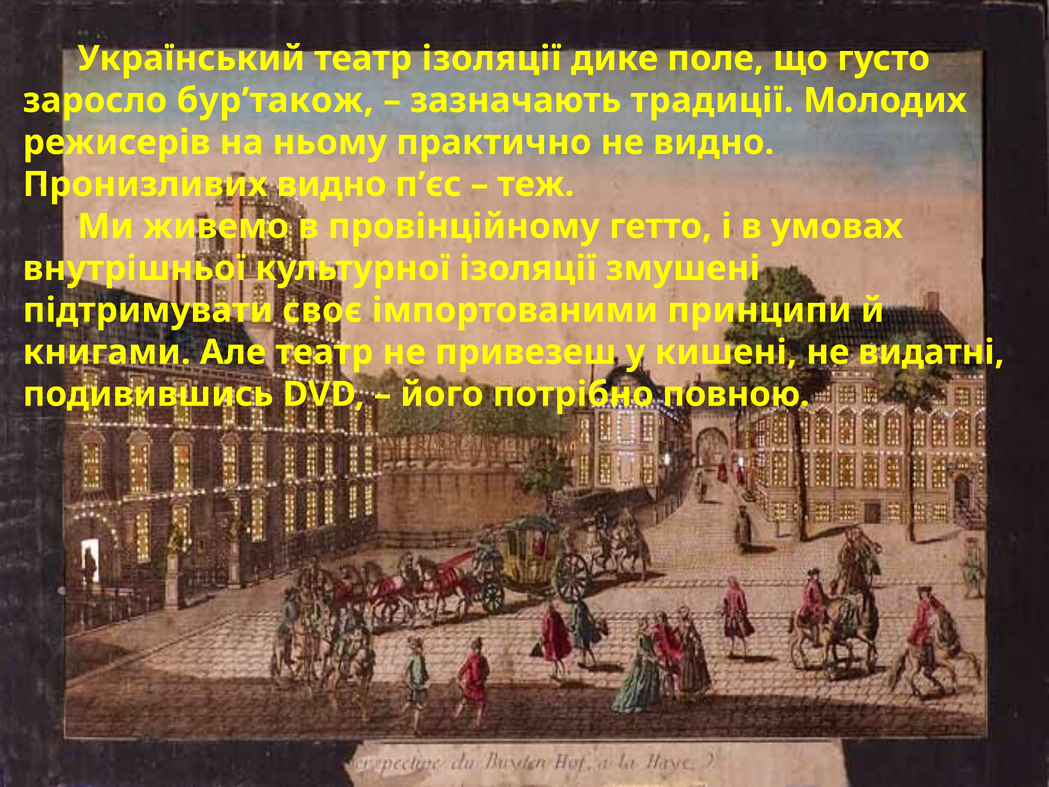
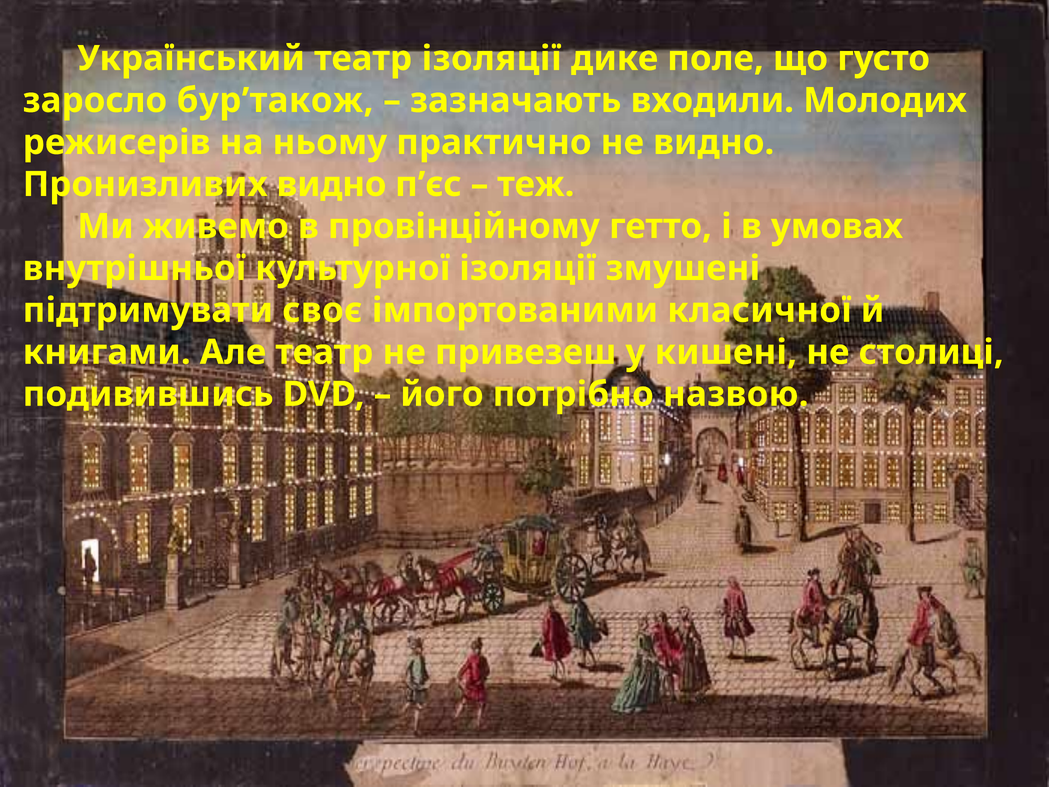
традиції: традиції -> входили
принципи: принципи -> класичної
видатні: видатні -> столиці
повною: повною -> назвою
